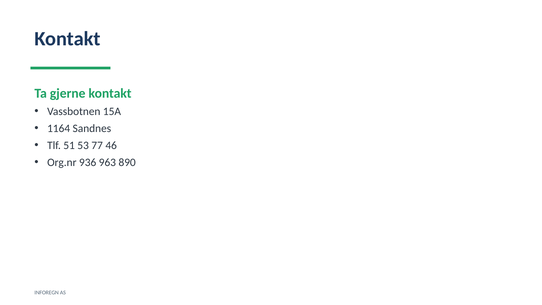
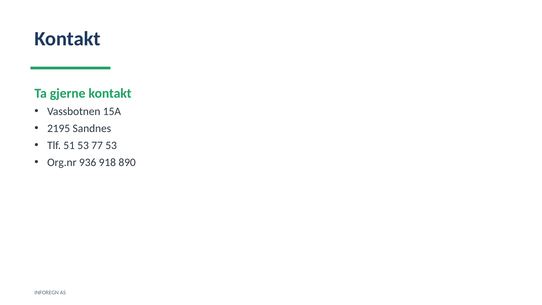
1164: 1164 -> 2195
77 46: 46 -> 53
963: 963 -> 918
